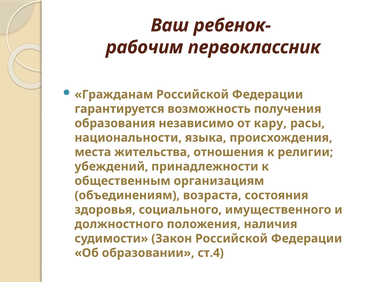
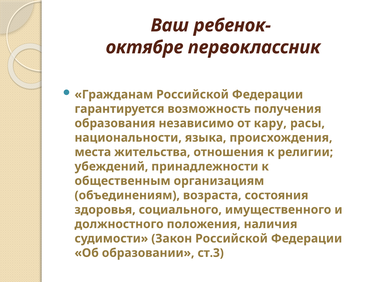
рабочим: рабочим -> октябре
ст.4: ст.4 -> ст.3
